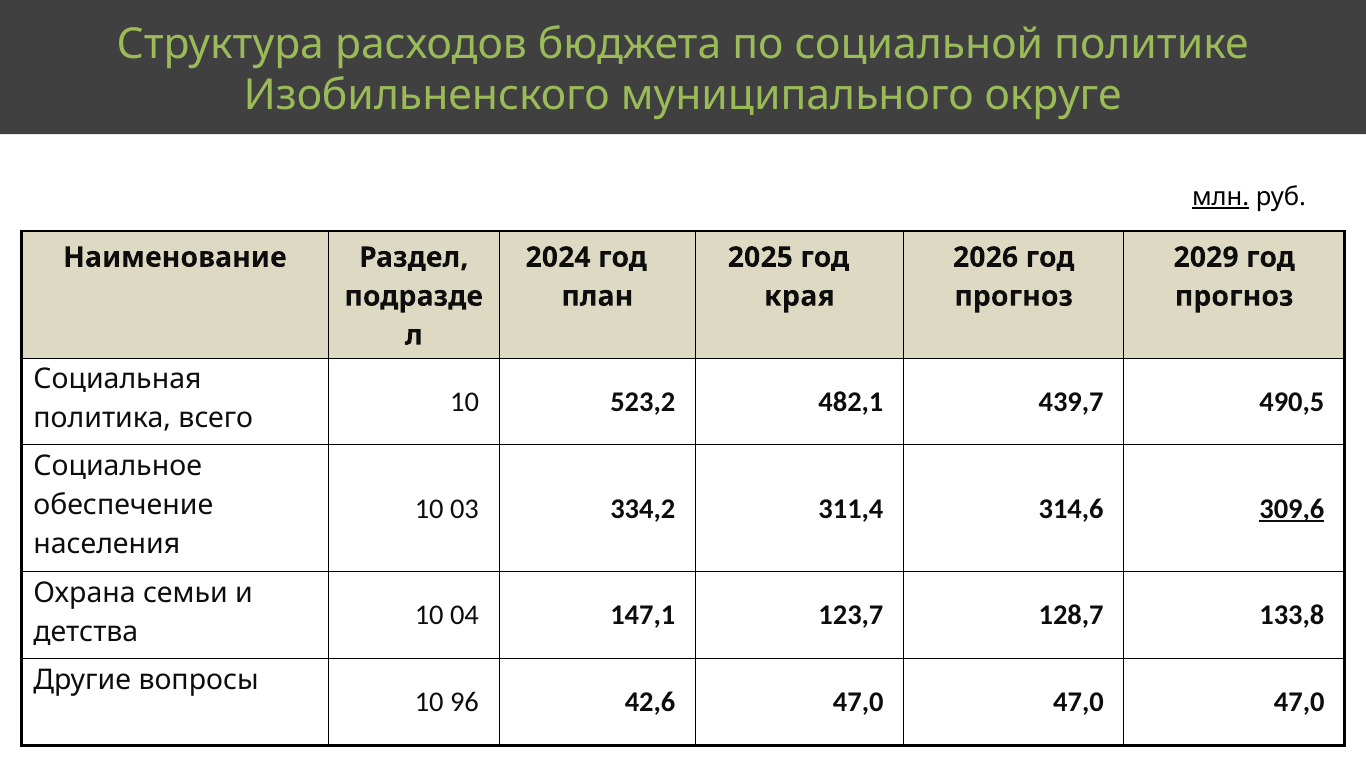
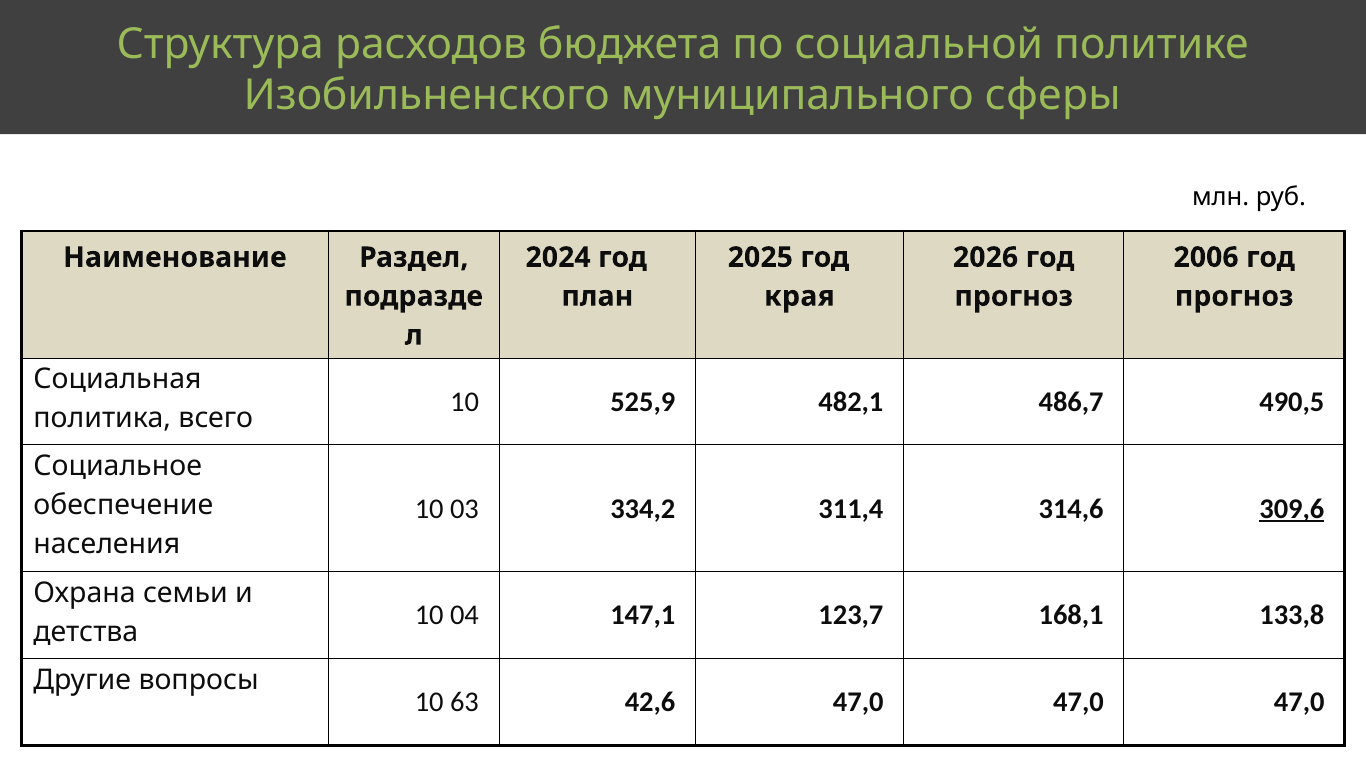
округе: округе -> сферы
млн underline: present -> none
2029: 2029 -> 2006
523,2: 523,2 -> 525,9
439,7: 439,7 -> 486,7
128,7: 128,7 -> 168,1
96: 96 -> 63
